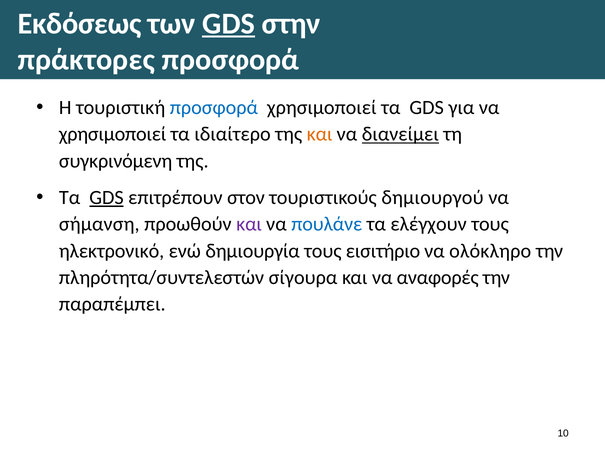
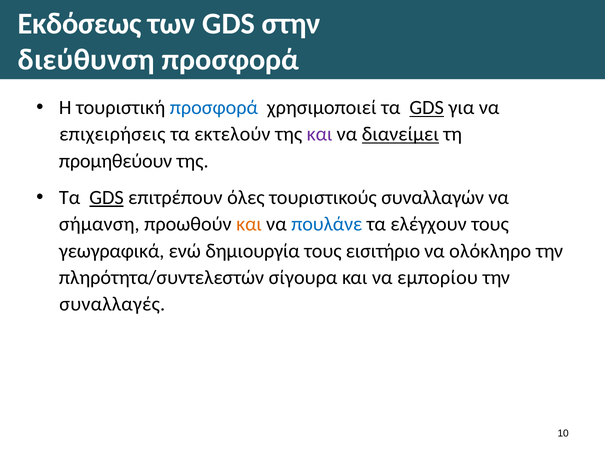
GDS at (229, 24) underline: present -> none
πράκτορες: πράκτορες -> διεύθυνση
GDS at (427, 108) underline: none -> present
χρησιμοποιεί at (113, 134): χρησιμοποιεί -> επιχειρήσεις
ιδιαίτερο: ιδιαίτερο -> εκτελούν
και at (320, 134) colour: orange -> purple
συγκρινόμενη: συγκρινόμενη -> προμηθεύουν
στον: στον -> όλες
δημιουργού: δημιουργού -> συναλλαγών
και at (249, 224) colour: purple -> orange
ηλεκτρονικό: ηλεκτρονικό -> γεωγραφικά
αναφορές: αναφορές -> εμπορίου
παραπέμπει: παραπέμπει -> συναλλαγές
